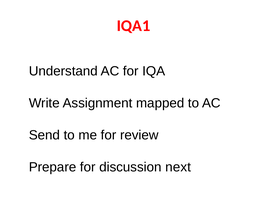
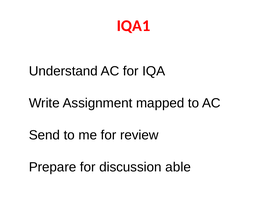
next: next -> able
